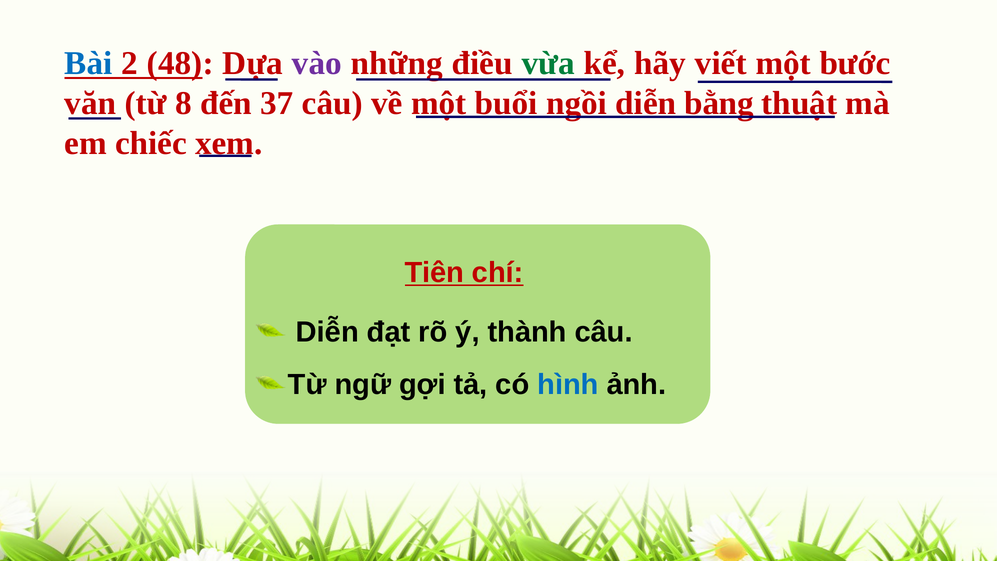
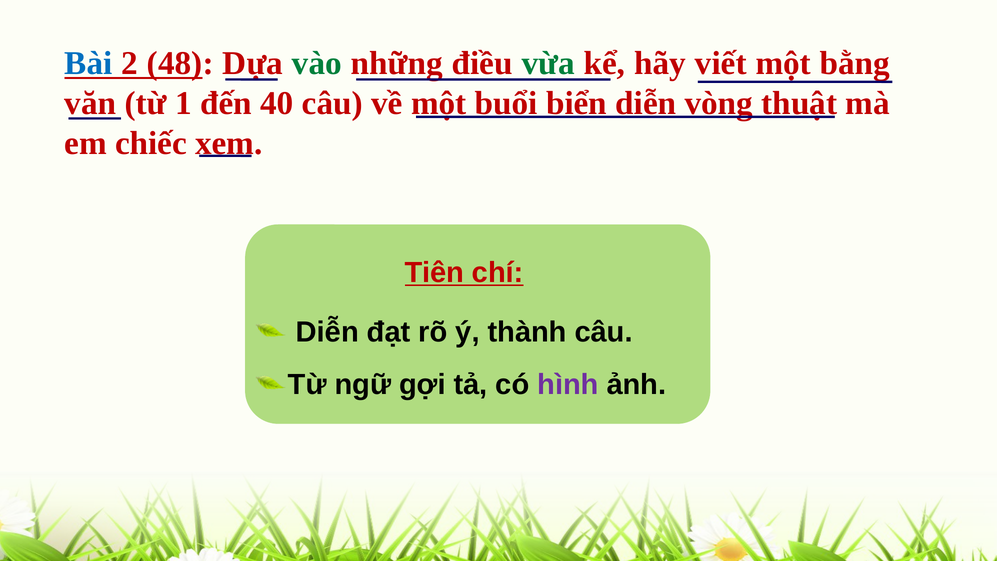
vào colour: purple -> green
bước: bước -> bằng
8: 8 -> 1
37: 37 -> 40
ngồi: ngồi -> biển
bằng: bằng -> vòng
hình colour: blue -> purple
